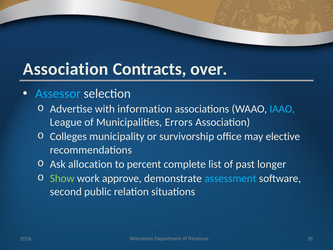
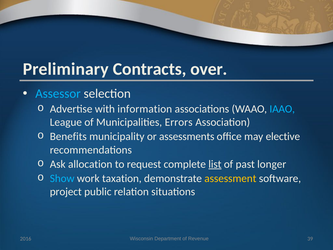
Association at (66, 69): Association -> Preliminary
Colleges: Colleges -> Benefits
survivorship: survivorship -> assessments
percent: percent -> request
list underline: none -> present
Show colour: light green -> light blue
approve: approve -> taxation
assessment colour: light blue -> yellow
second: second -> project
